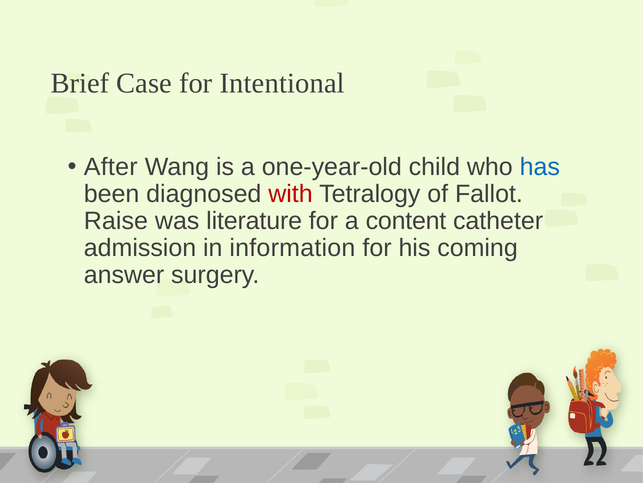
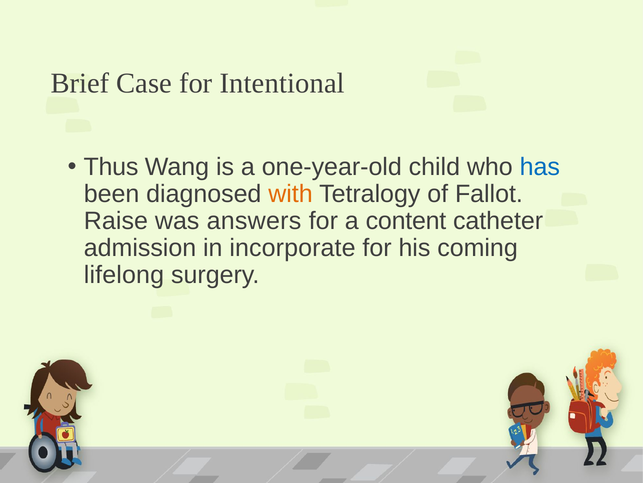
After: After -> Thus
with colour: red -> orange
literature: literature -> answers
information: information -> incorporate
answer: answer -> lifelong
